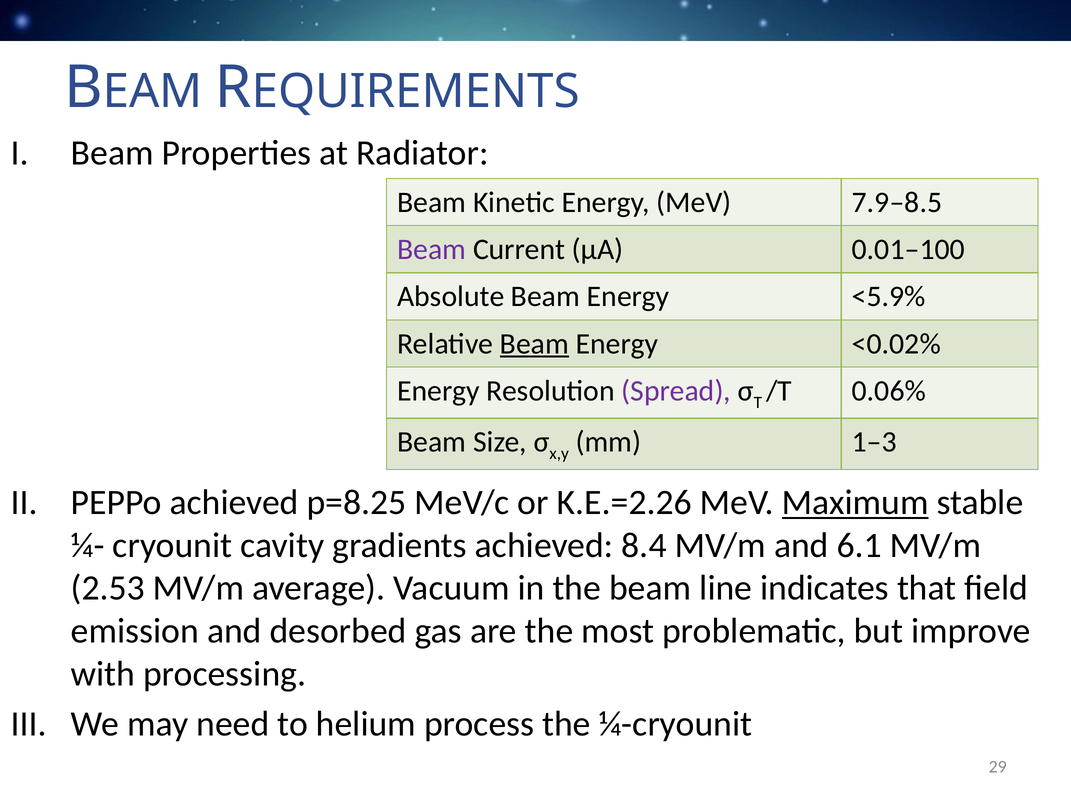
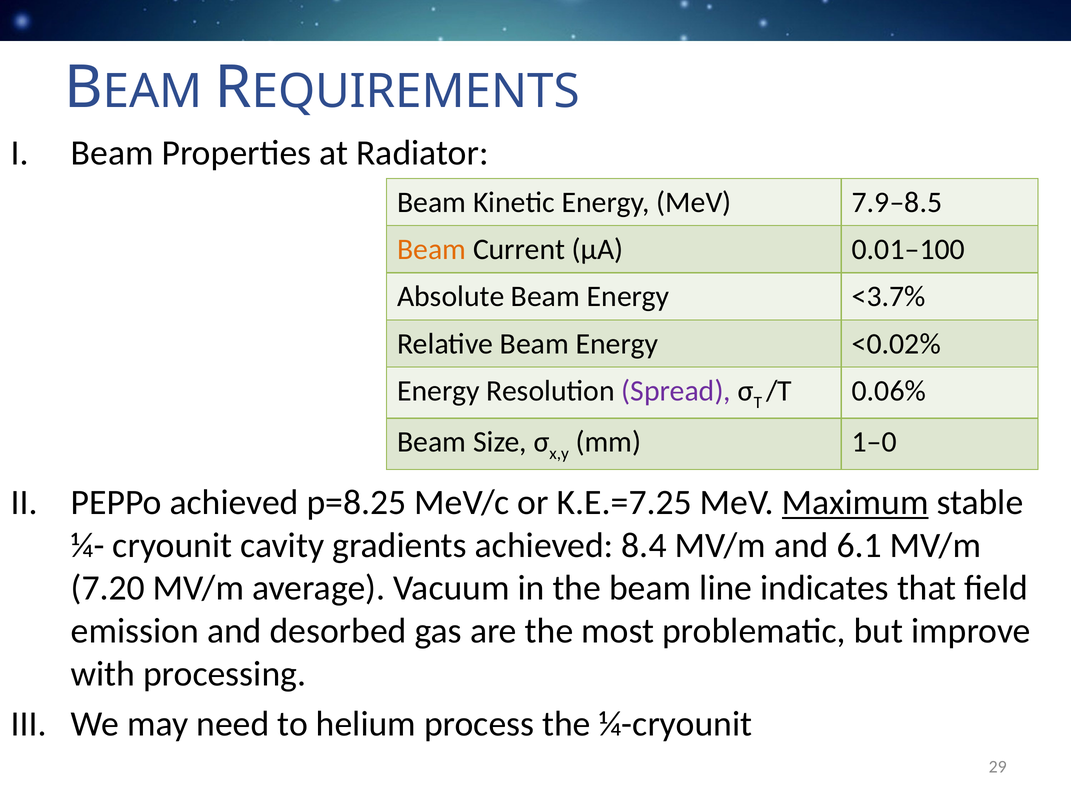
Beam at (432, 250) colour: purple -> orange
<5.9%: <5.9% -> <3.7%
Beam at (534, 344) underline: present -> none
1–3: 1–3 -> 1–0
K.E.=2.26: K.E.=2.26 -> K.E.=7.25
2.53: 2.53 -> 7.20
